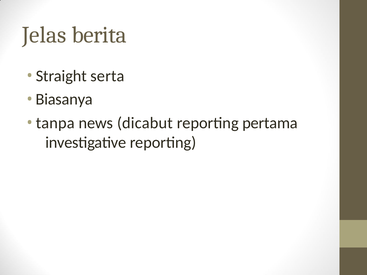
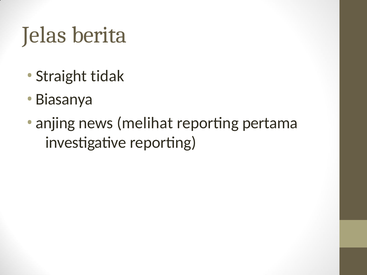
serta: serta -> tidak
tanpa: tanpa -> anjing
dicabut: dicabut -> melihat
